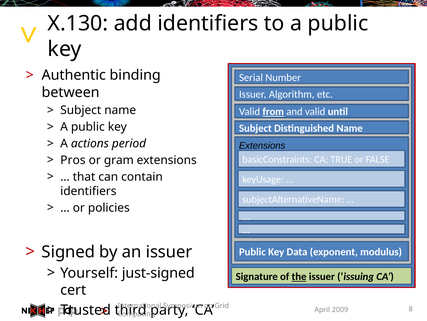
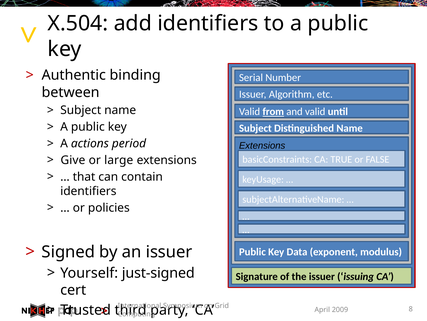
X.130: X.130 -> X.504
Pros: Pros -> Give
gram: gram -> large
the underline: present -> none
